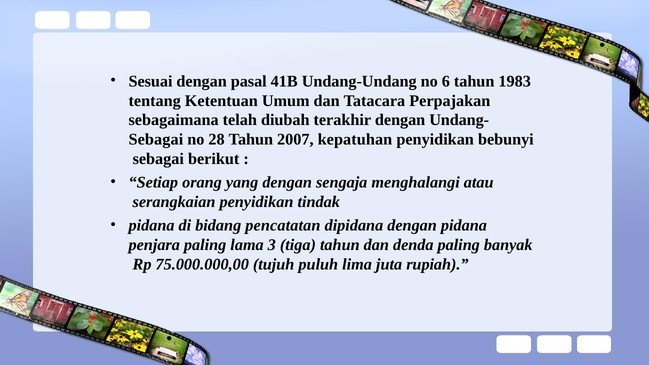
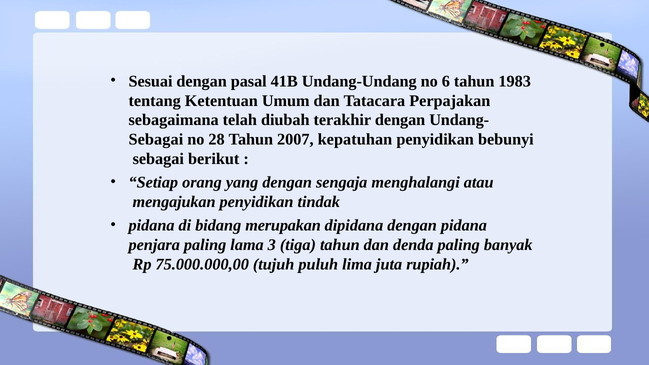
serangkaian: serangkaian -> mengajukan
pencatatan: pencatatan -> merupakan
